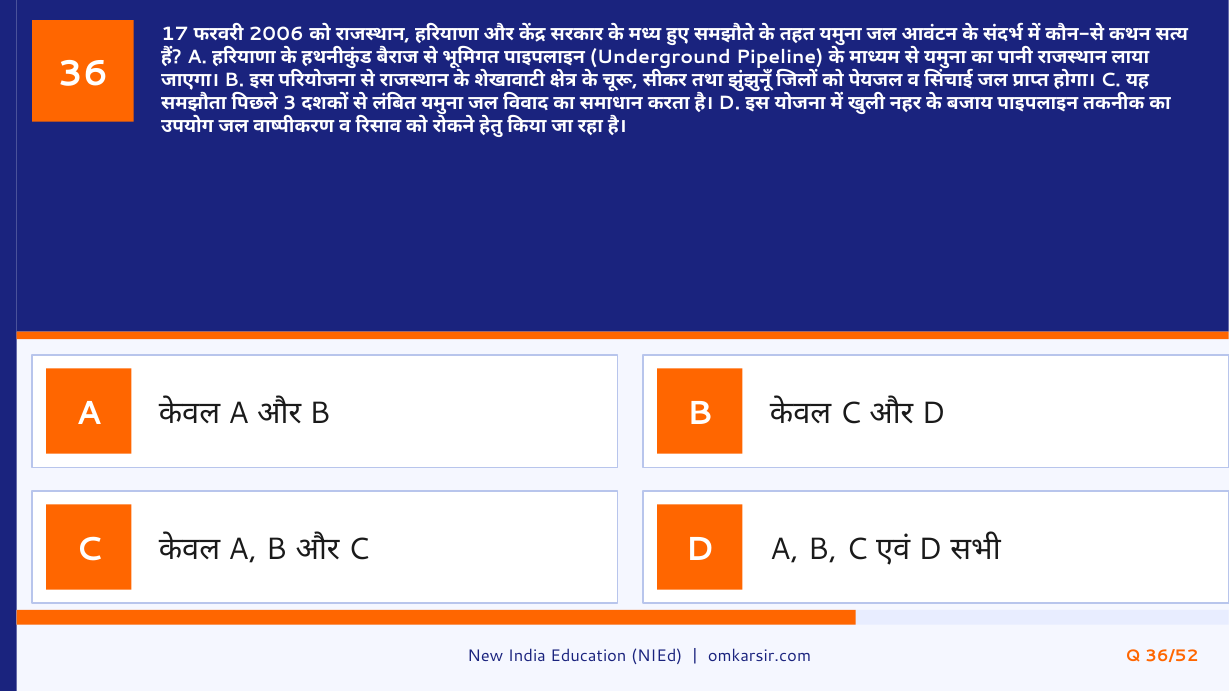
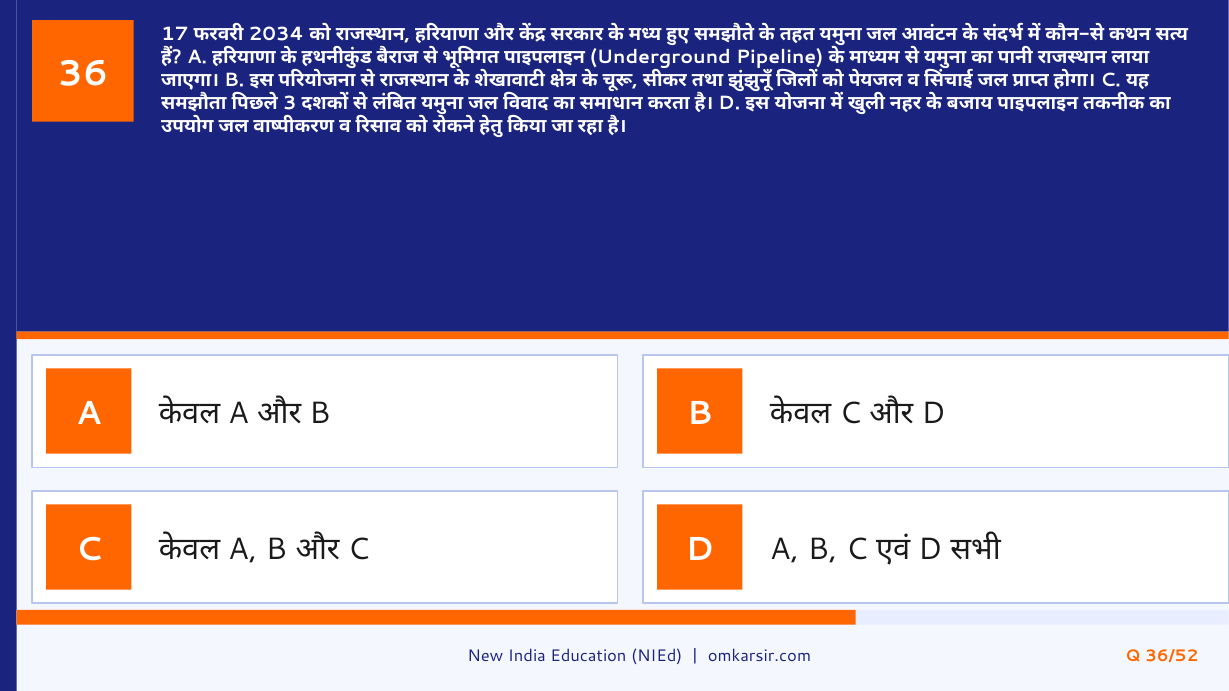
2006: 2006 -> 2034
